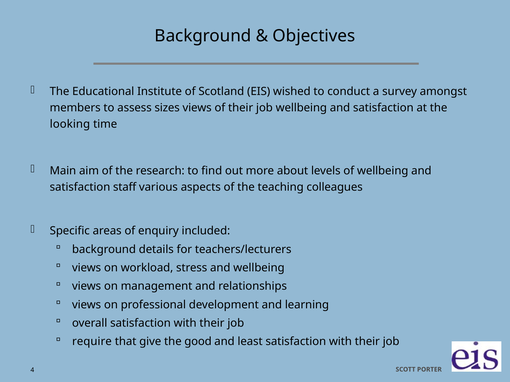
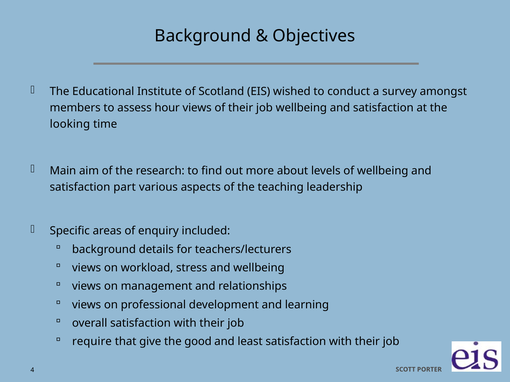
sizes: sizes -> hour
staff: staff -> part
colleagues: colleagues -> leadership
